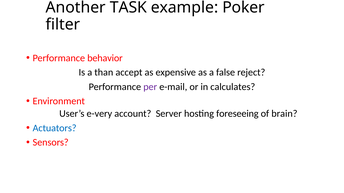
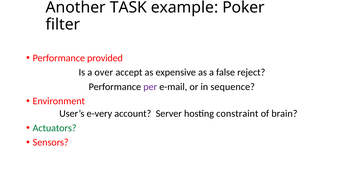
behavior: behavior -> provided
than: than -> over
calculates: calculates -> sequence
foreseeing: foreseeing -> constraint
Actuators colour: blue -> green
